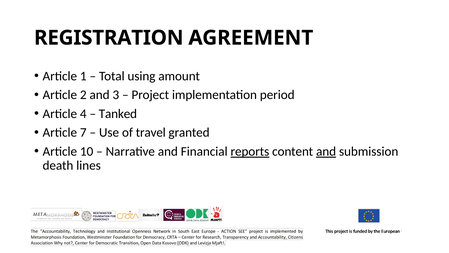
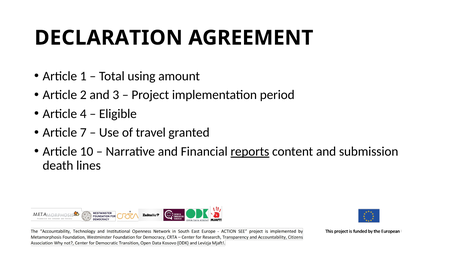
REGISTRATION: REGISTRATION -> DECLARATION
Tanked: Tanked -> Eligible
and at (326, 151) underline: present -> none
